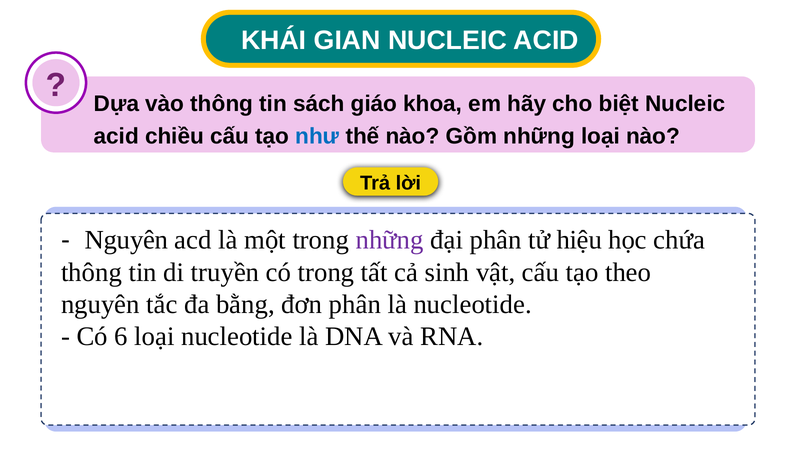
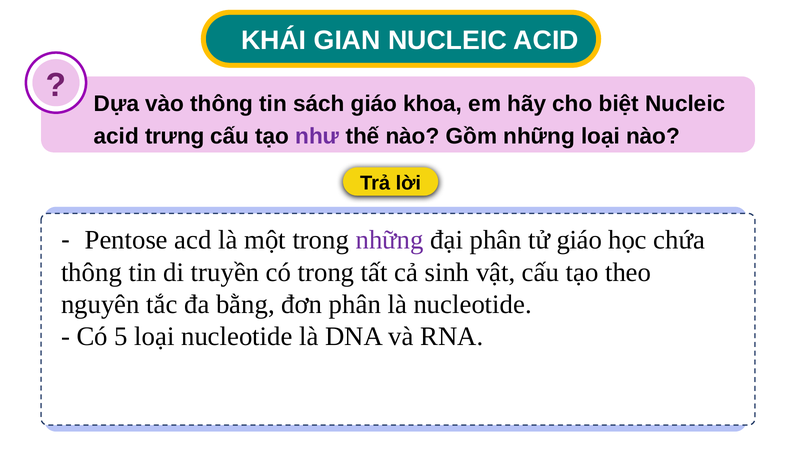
chiều: chiều -> trưng
như colour: blue -> purple
Nguyên at (126, 240): Nguyên -> Pentose
tử hiệu: hiệu -> giáo
6: 6 -> 5
